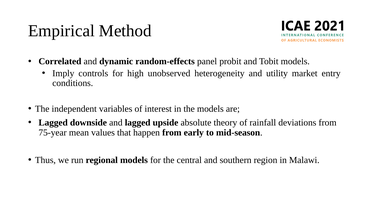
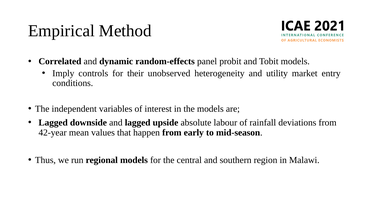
high: high -> their
theory: theory -> labour
75-year: 75-year -> 42-year
